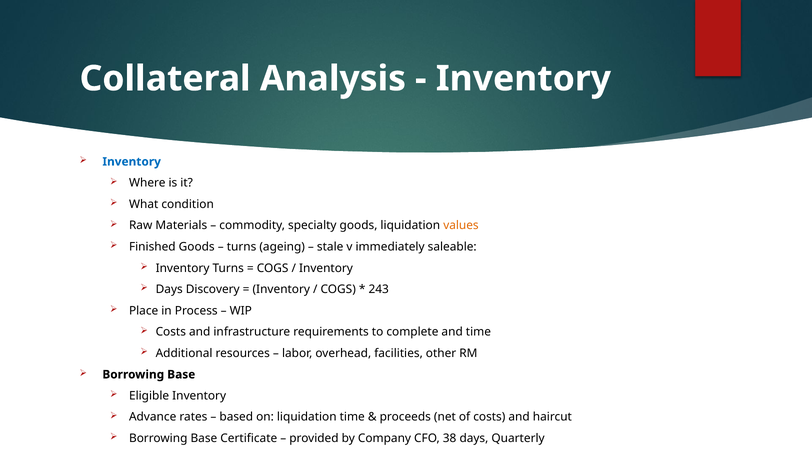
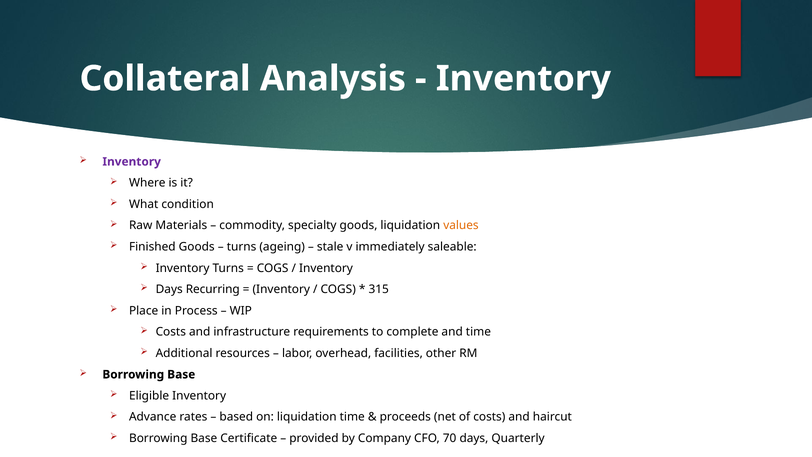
Inventory at (132, 162) colour: blue -> purple
Discovery: Discovery -> Recurring
243: 243 -> 315
38: 38 -> 70
